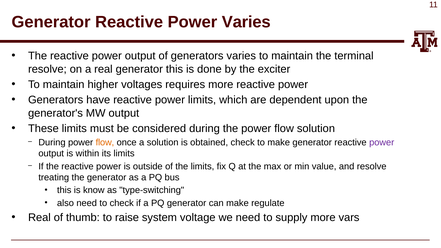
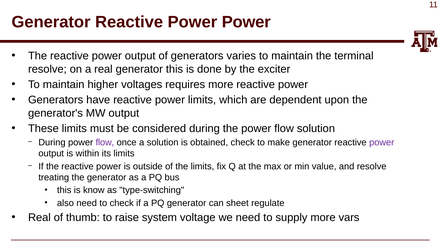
Power Varies: Varies -> Power
flow at (105, 142) colour: orange -> purple
can make: make -> sheet
